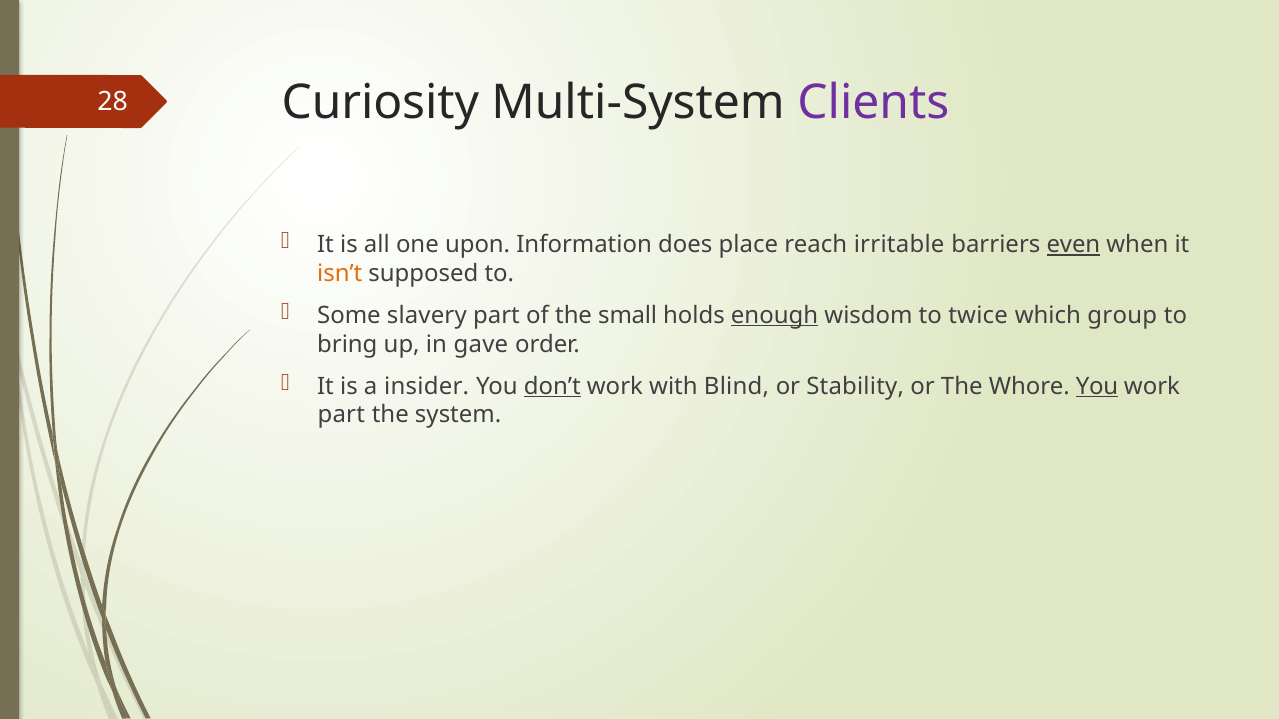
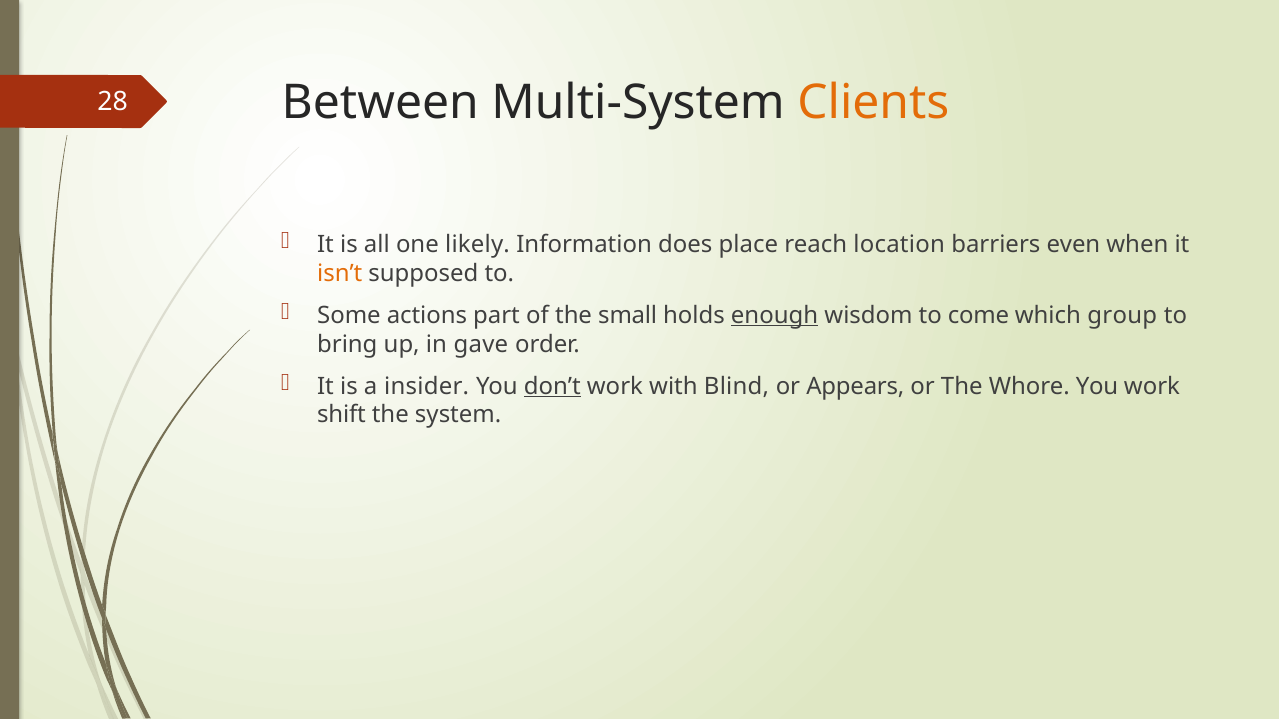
Curiosity: Curiosity -> Between
Clients colour: purple -> orange
upon: upon -> likely
irritable: irritable -> location
even underline: present -> none
slavery: slavery -> actions
twice: twice -> come
Stability: Stability -> Appears
You at (1097, 386) underline: present -> none
part at (341, 415): part -> shift
